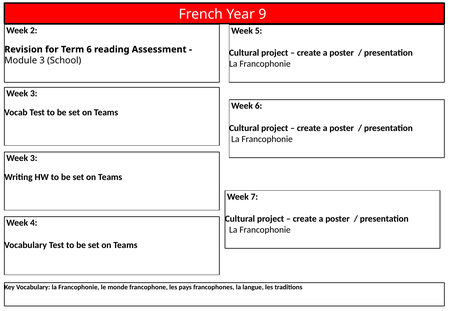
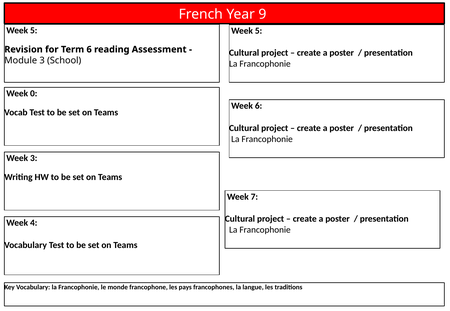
2 at (34, 30): 2 -> 5
3 at (34, 94): 3 -> 0
